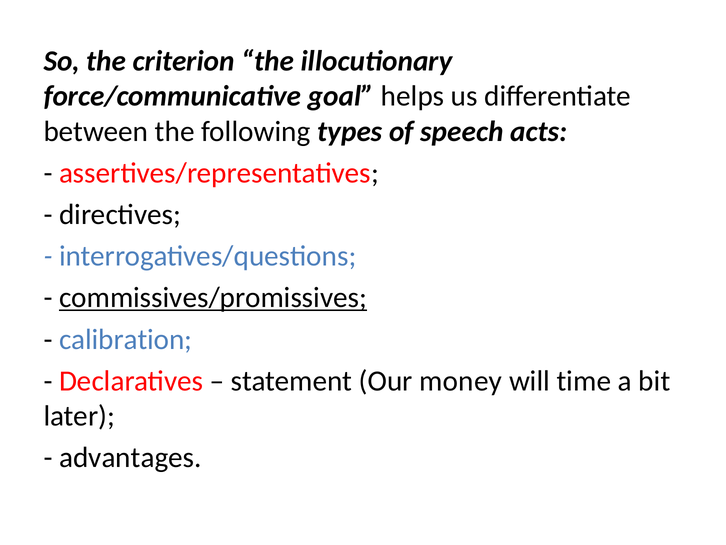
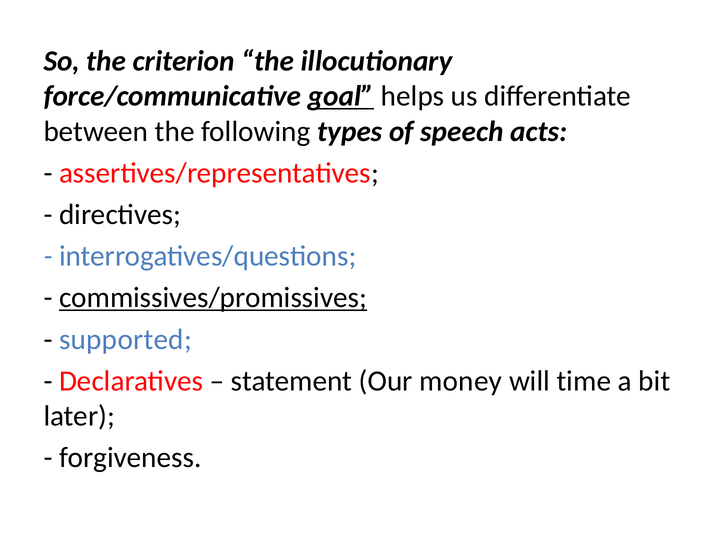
goal underline: none -> present
calibration: calibration -> supported
advantages: advantages -> forgiveness
